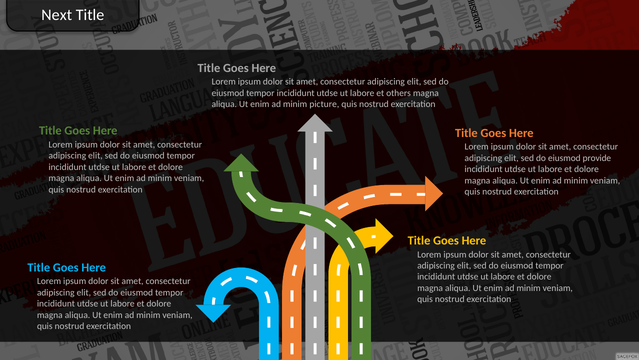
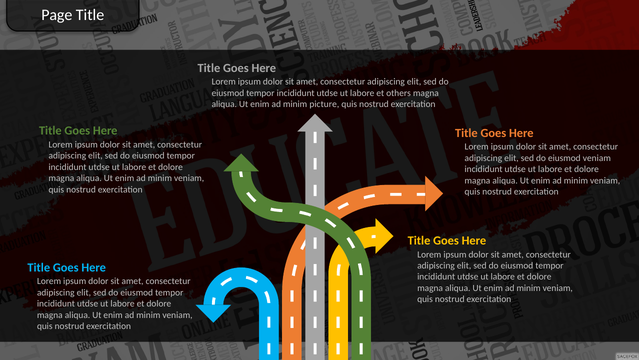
Next: Next -> Page
eiusmod provide: provide -> veniam
